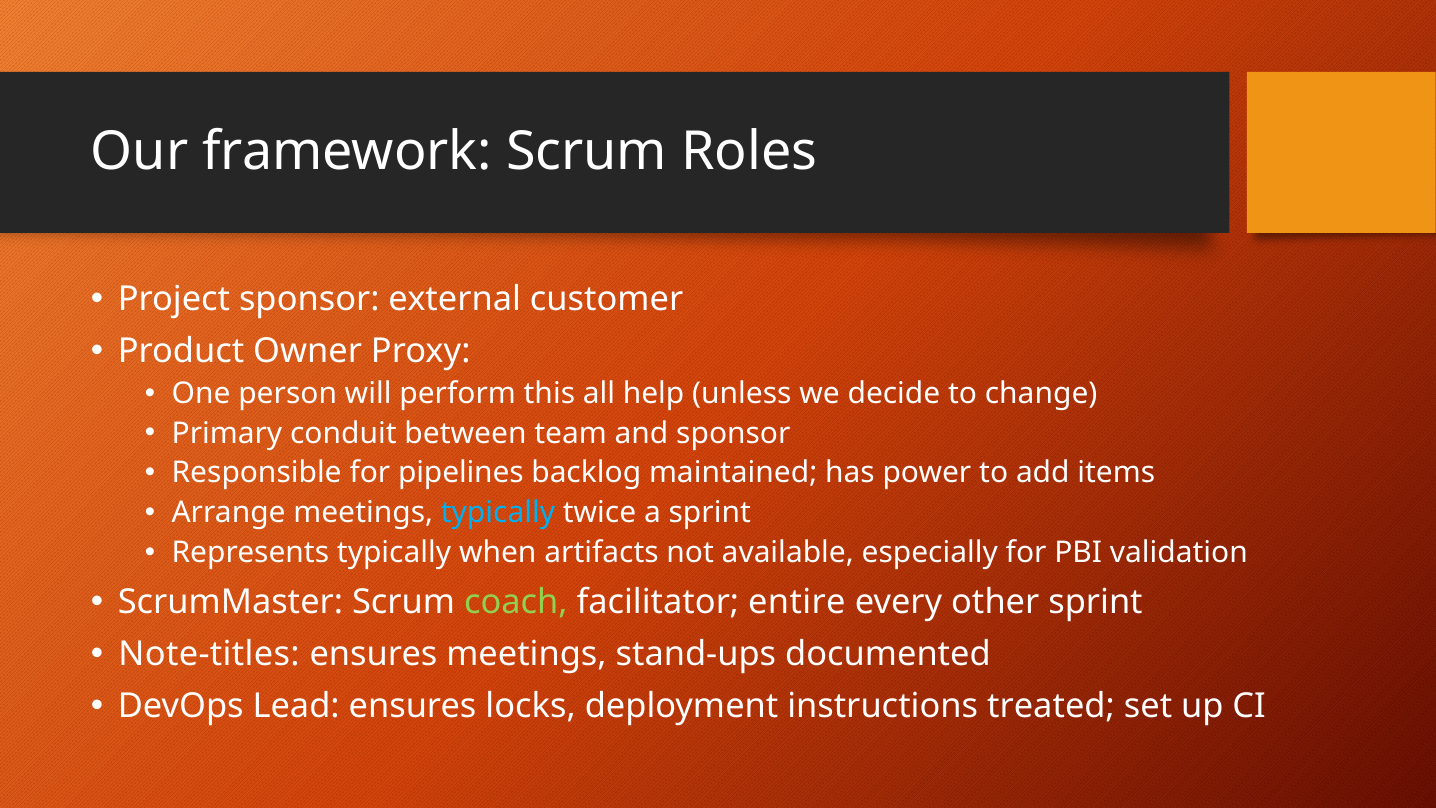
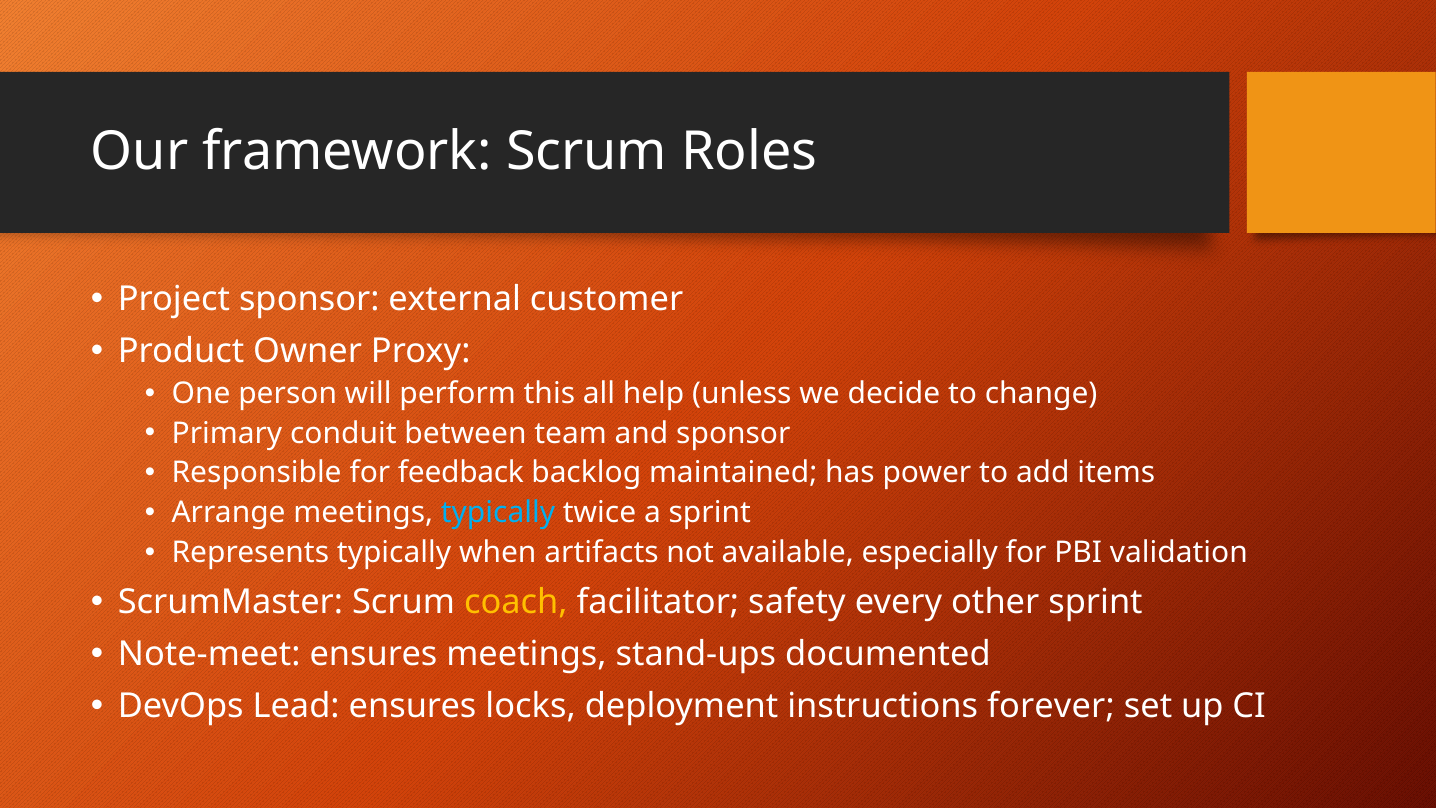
pipelines: pipelines -> feedback
coach colour: light green -> yellow
entire: entire -> safety
Note-titles: Note-titles -> Note-meet
treated: treated -> forever
